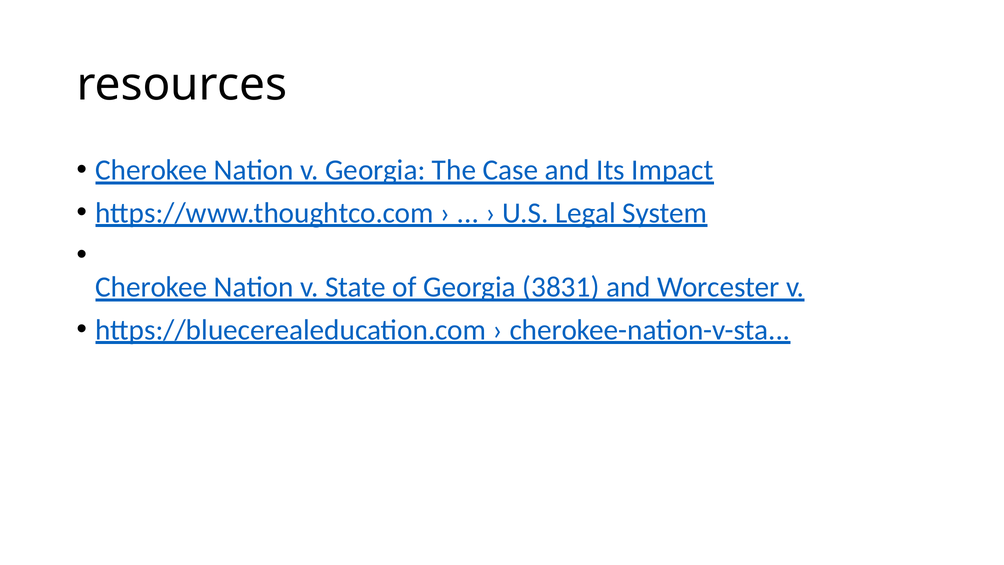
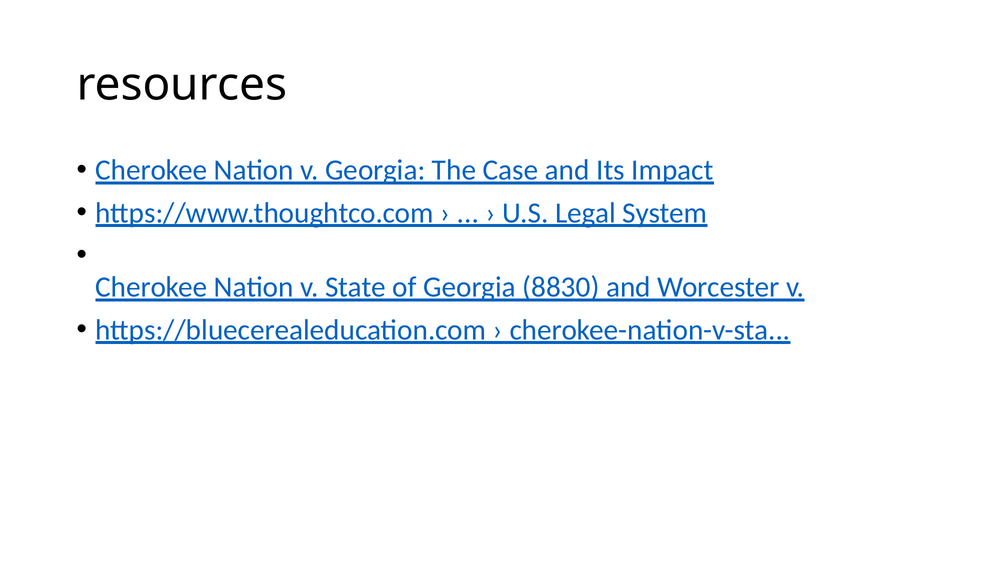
3831: 3831 -> 8830
